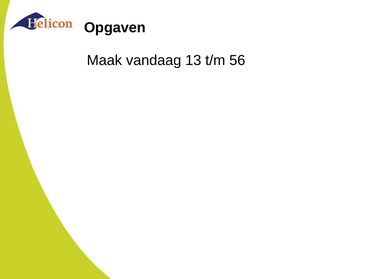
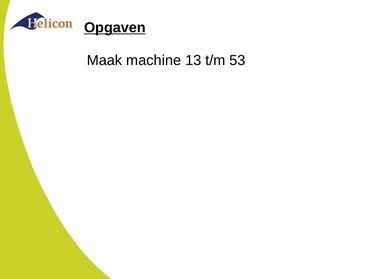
Opgaven underline: none -> present
vandaag: vandaag -> machine
56: 56 -> 53
